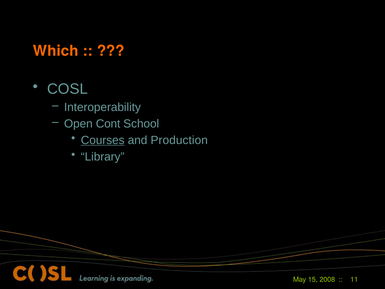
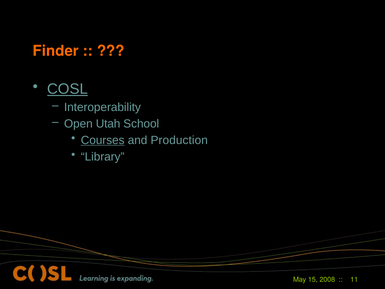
Which: Which -> Finder
COSL underline: none -> present
Cont: Cont -> Utah
